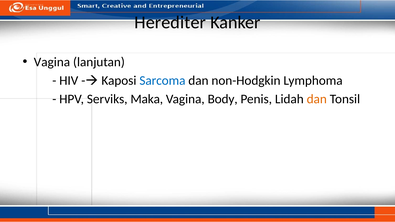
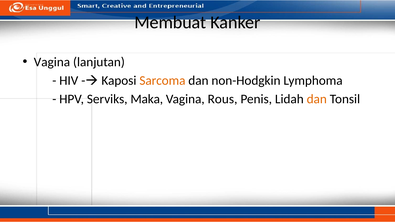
Herediter: Herediter -> Membuat
Sarcoma colour: blue -> orange
Body: Body -> Rous
